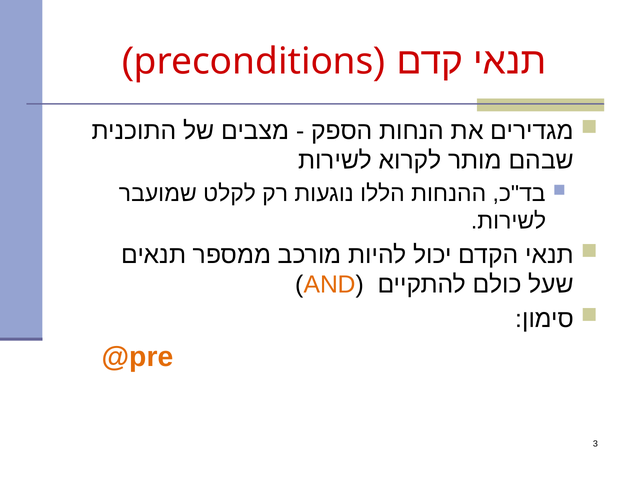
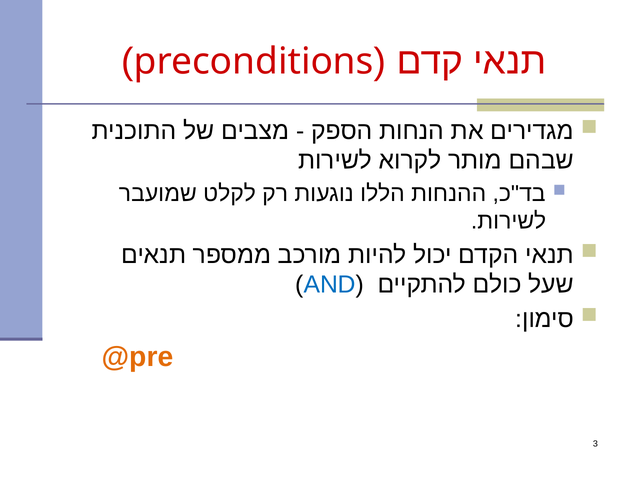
AND colour: orange -> blue
